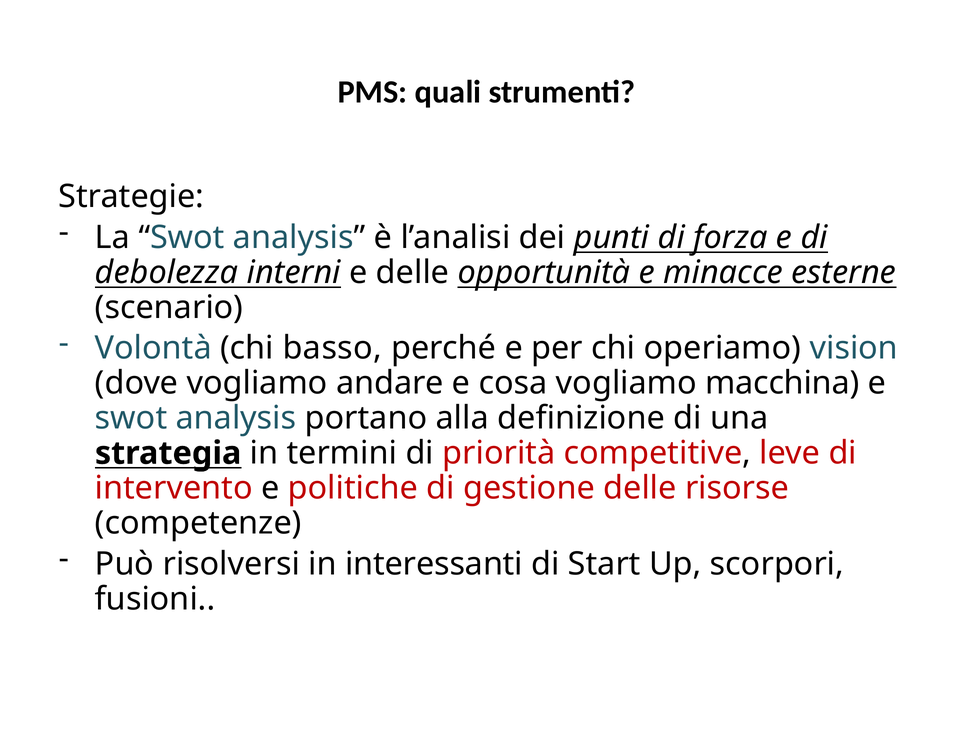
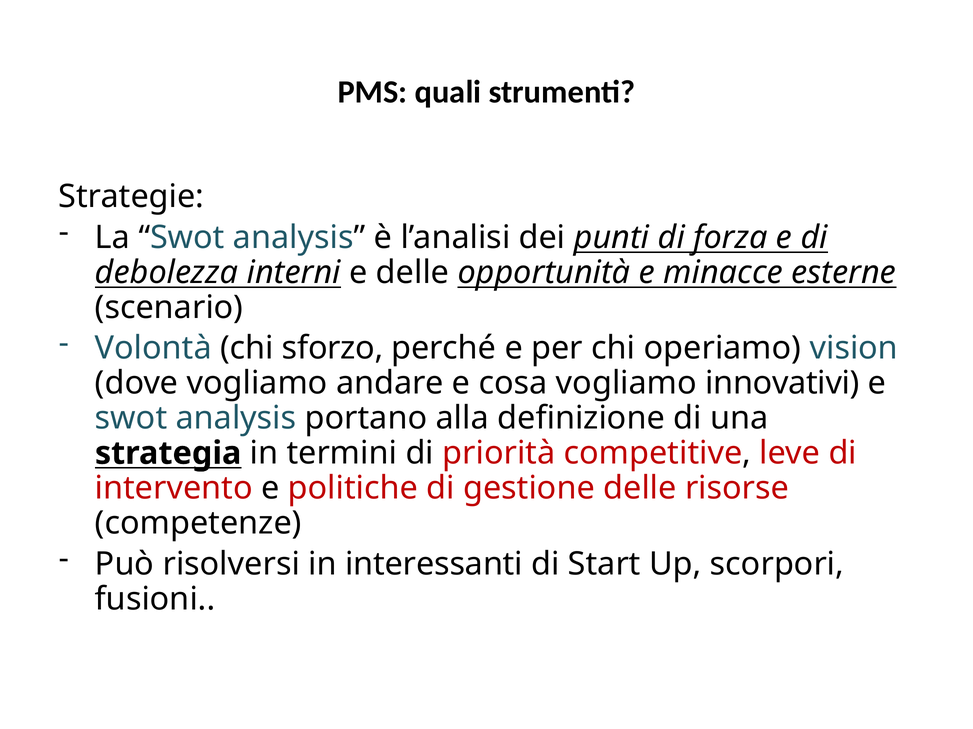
basso: basso -> sforzo
macchina: macchina -> innovativi
